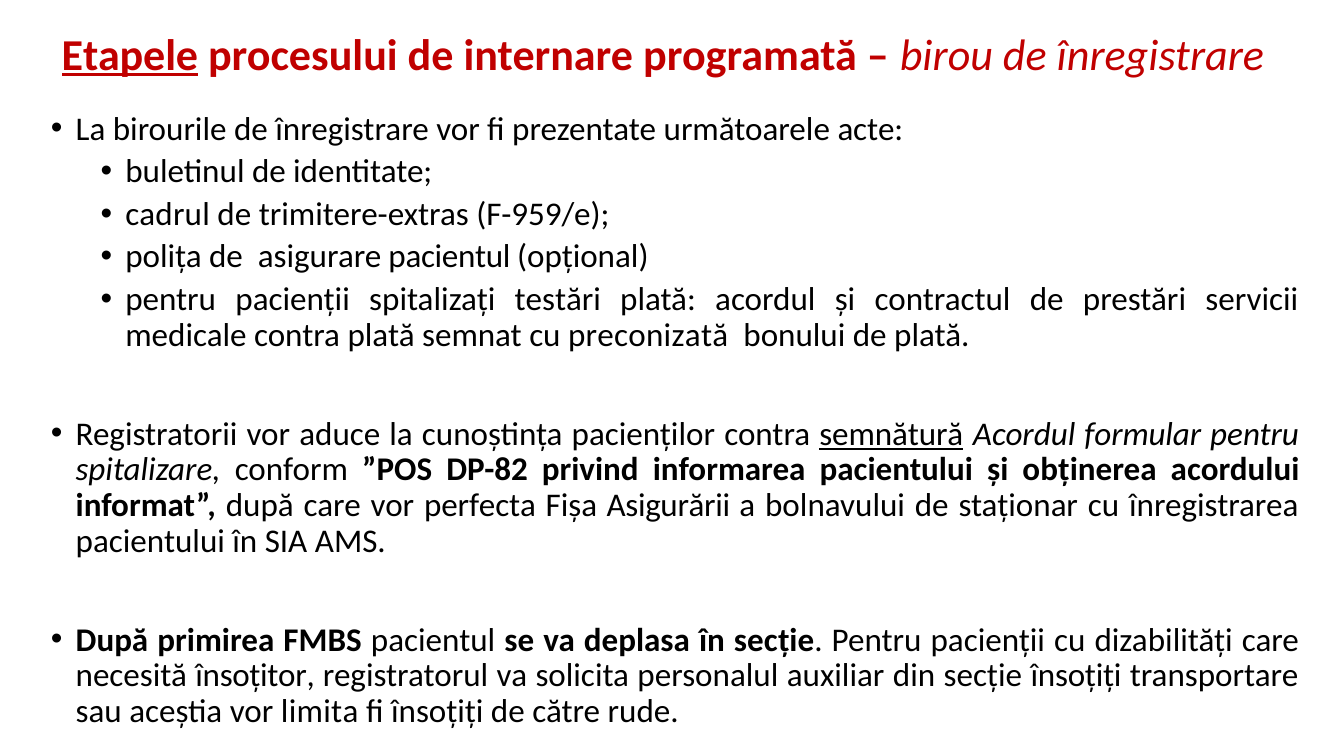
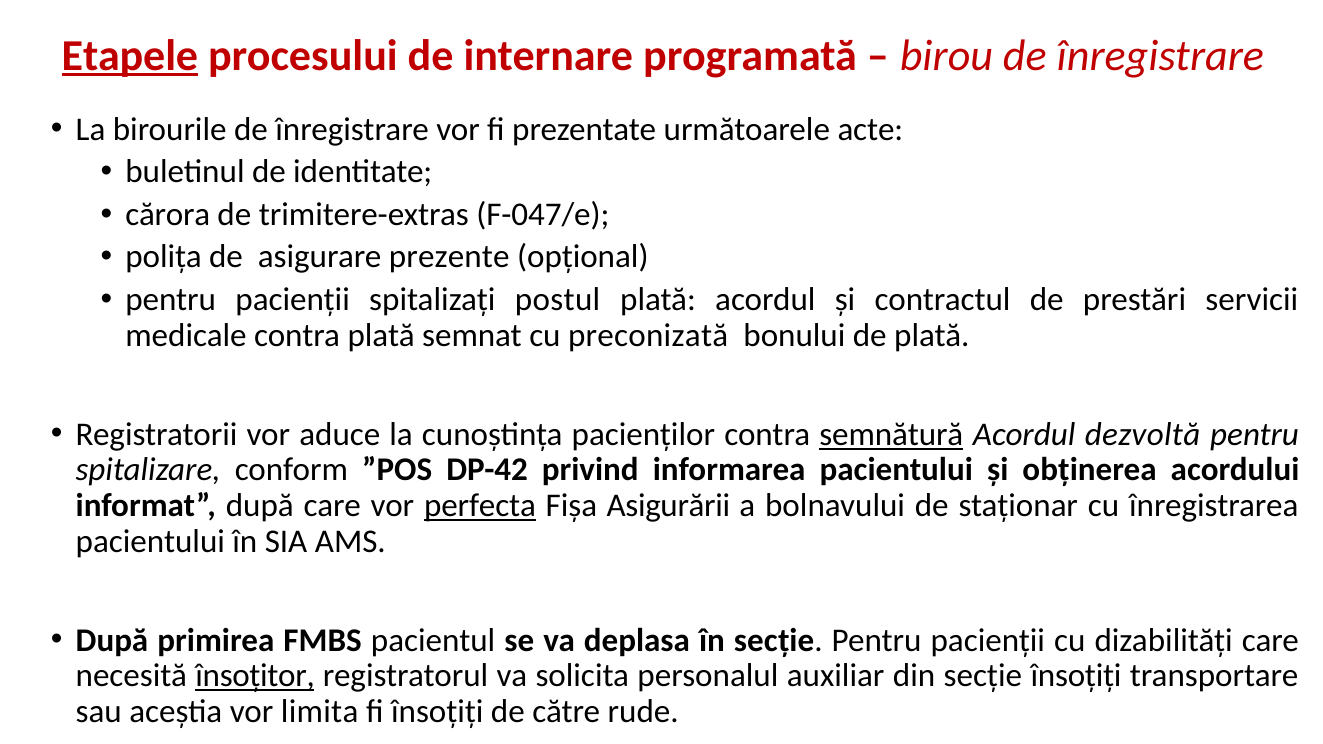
cadrul: cadrul -> cărora
F-959/e: F-959/e -> F-047/e
asigurare pacientul: pacientul -> prezente
testări: testări -> postul
formular: formular -> dezvoltă
DP-82: DP-82 -> DP-42
perfecta underline: none -> present
însoțitor underline: none -> present
